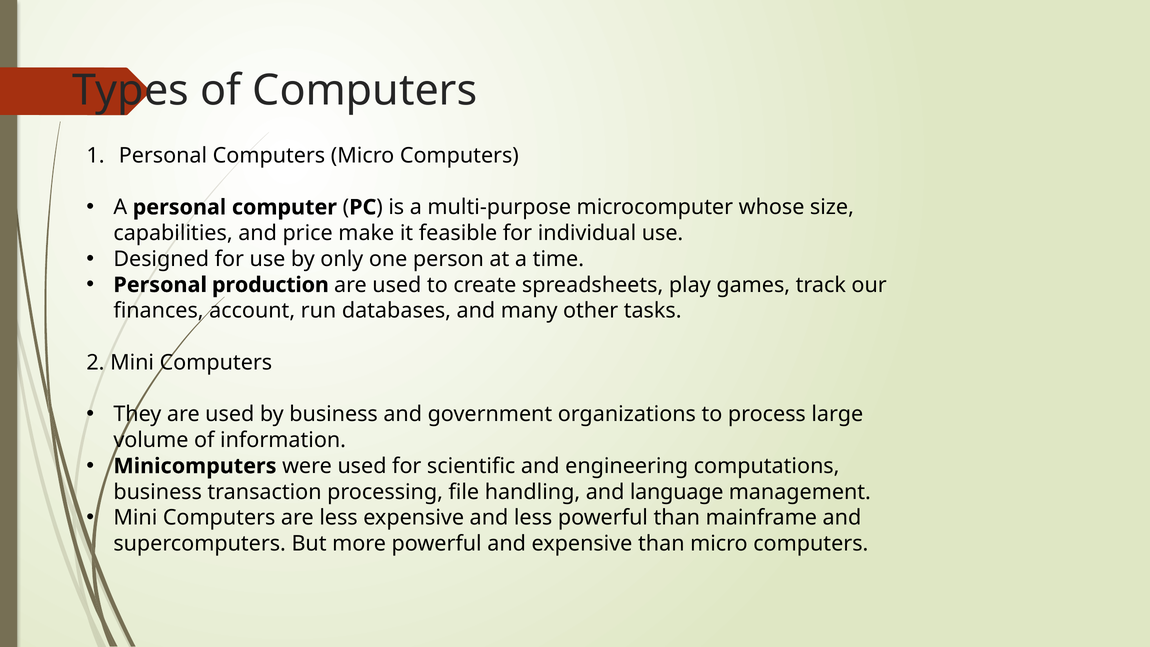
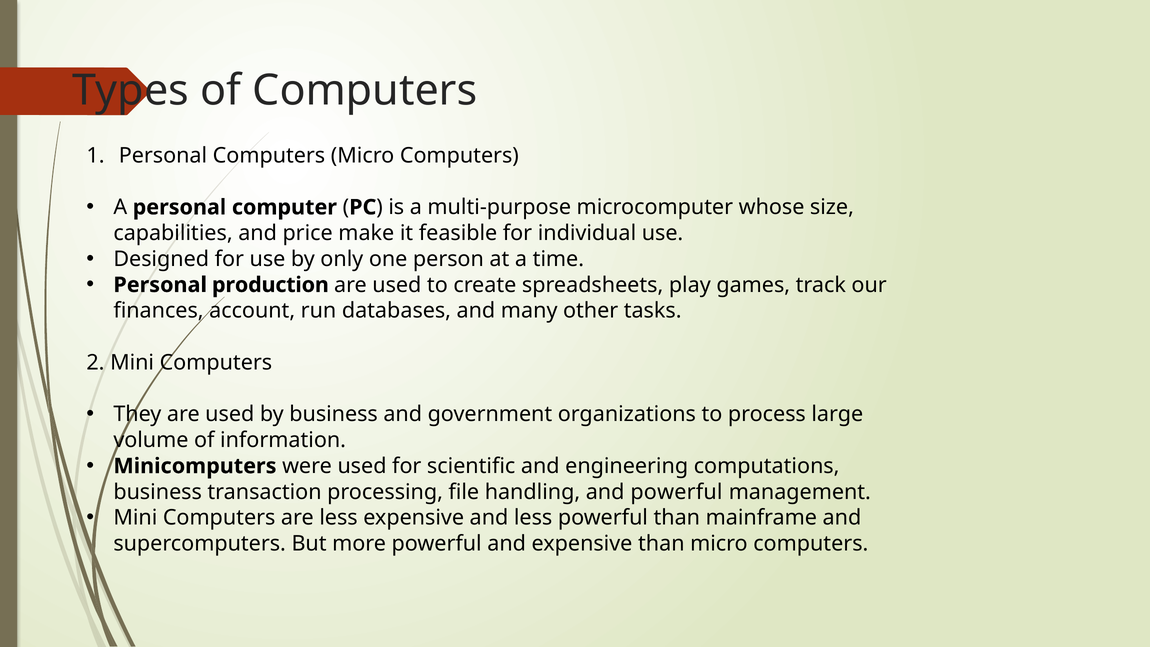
and language: language -> powerful
